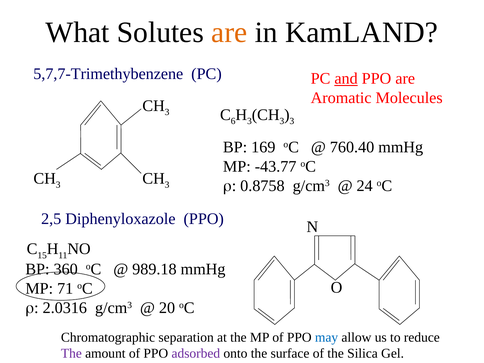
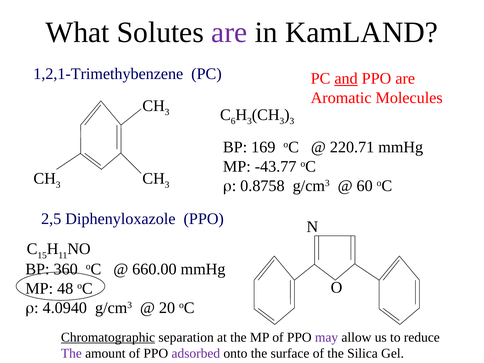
are at (229, 32) colour: orange -> purple
5,7,7-Trimethybenzene: 5,7,7-Trimethybenzene -> 1,2,1-Trimethybenzene
760.40: 760.40 -> 220.71
24: 24 -> 60
989.18: 989.18 -> 660.00
71: 71 -> 48
2.0316: 2.0316 -> 4.0940
Chromatographic underline: none -> present
may colour: blue -> purple
